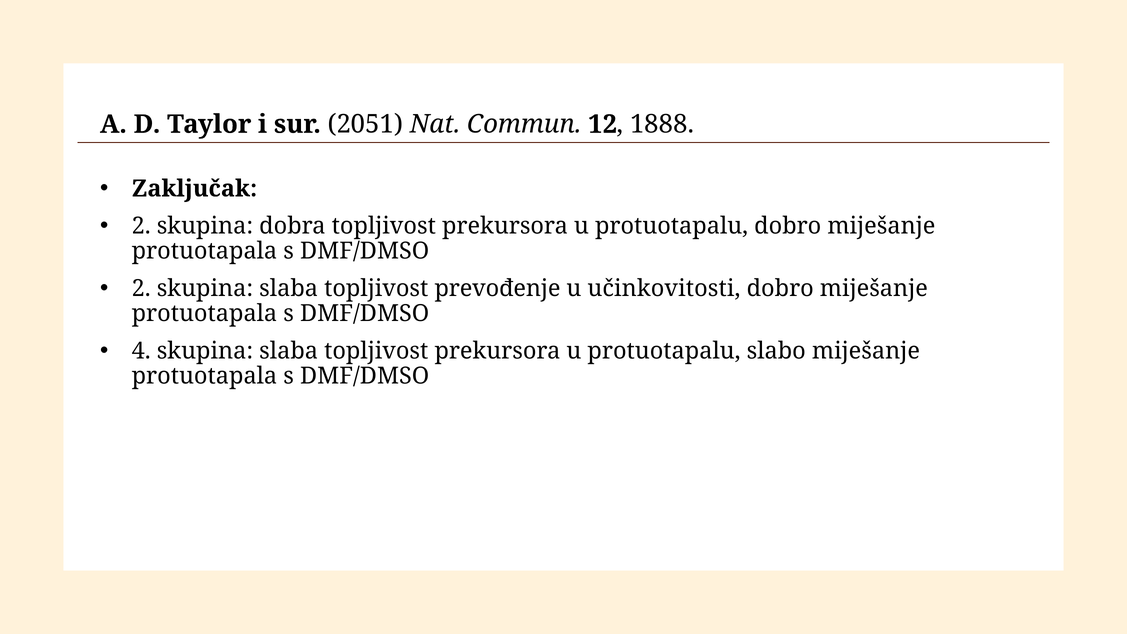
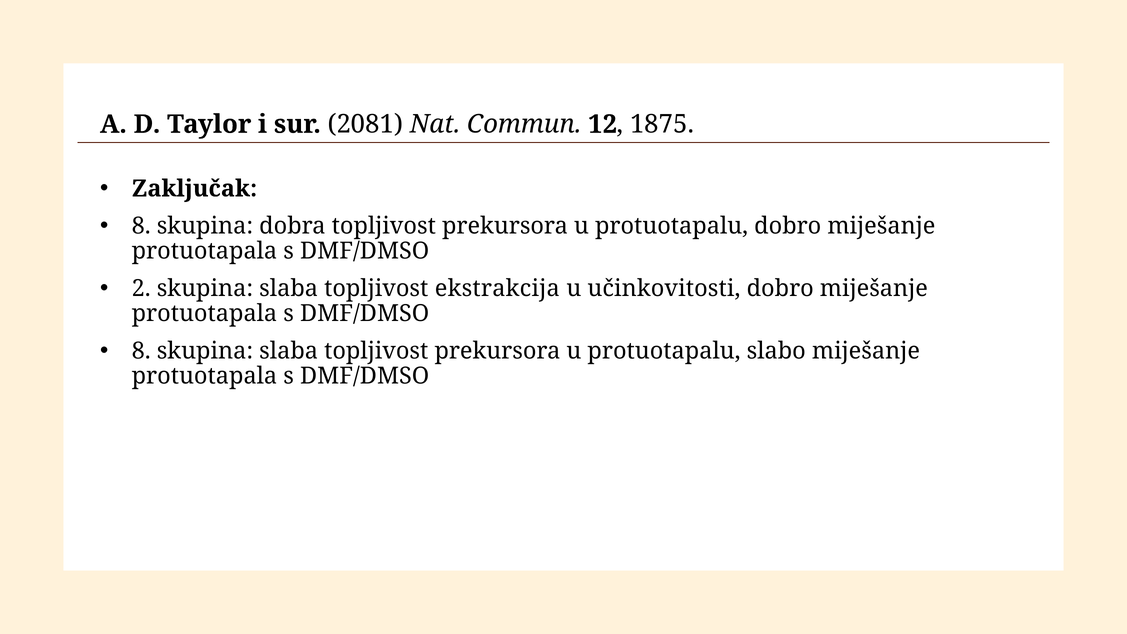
2051: 2051 -> 2081
1888: 1888 -> 1875
2 at (141, 226): 2 -> 8
prevođenje: prevođenje -> ekstrakcija
4 at (141, 351): 4 -> 8
